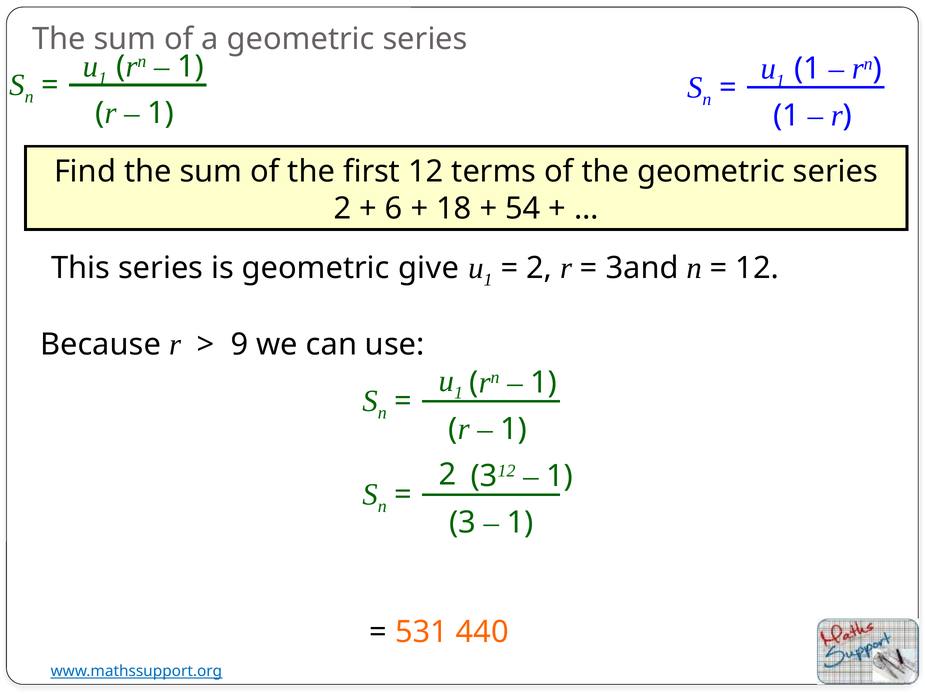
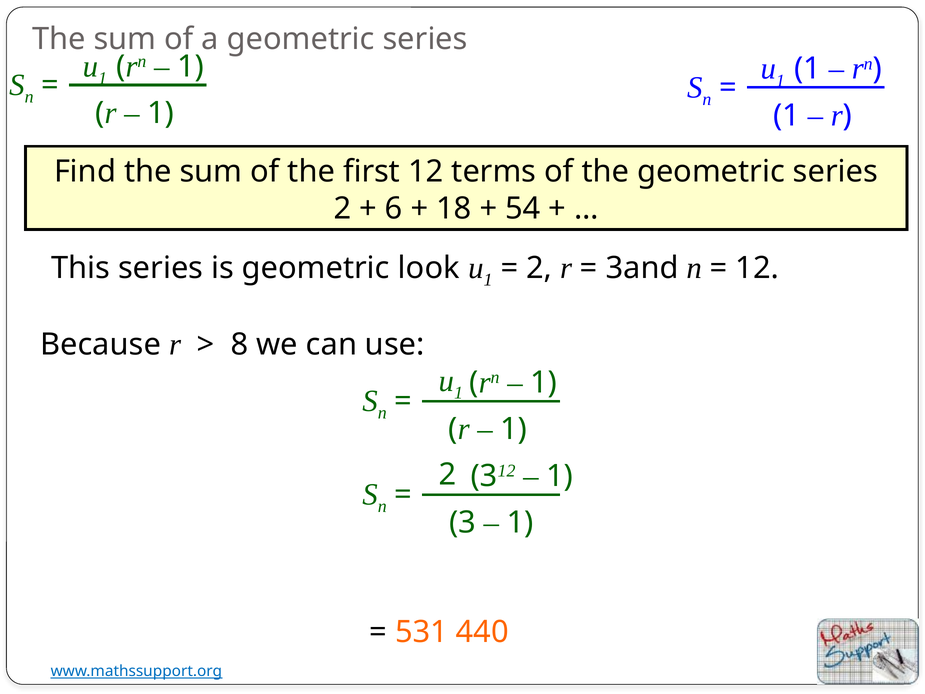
give: give -> look
9: 9 -> 8
